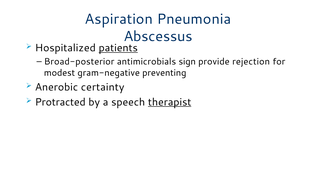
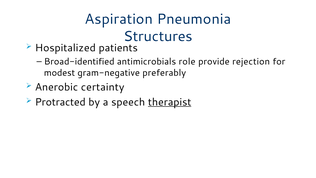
Abscessus: Abscessus -> Structures
patients underline: present -> none
Broad-posterior: Broad-posterior -> Broad-identified
sign: sign -> role
preventing: preventing -> preferably
